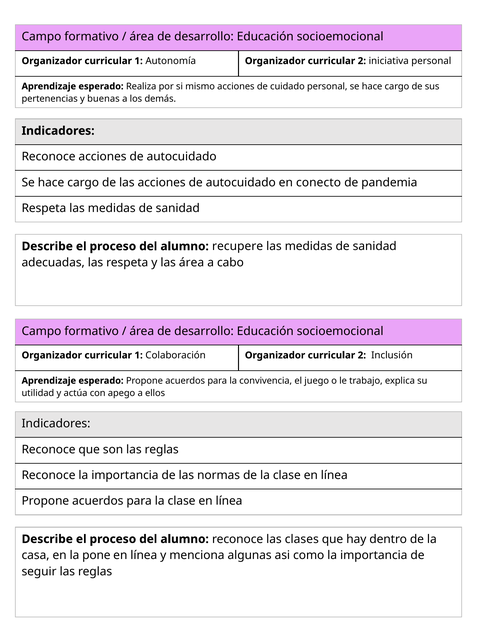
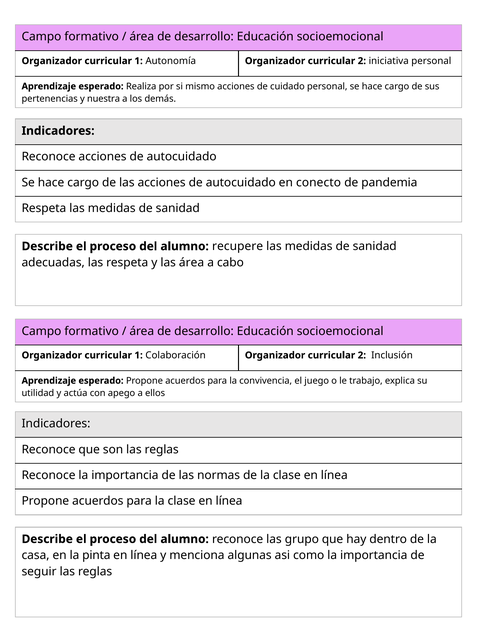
buenas: buenas -> nuestra
clases: clases -> grupo
pone: pone -> pinta
